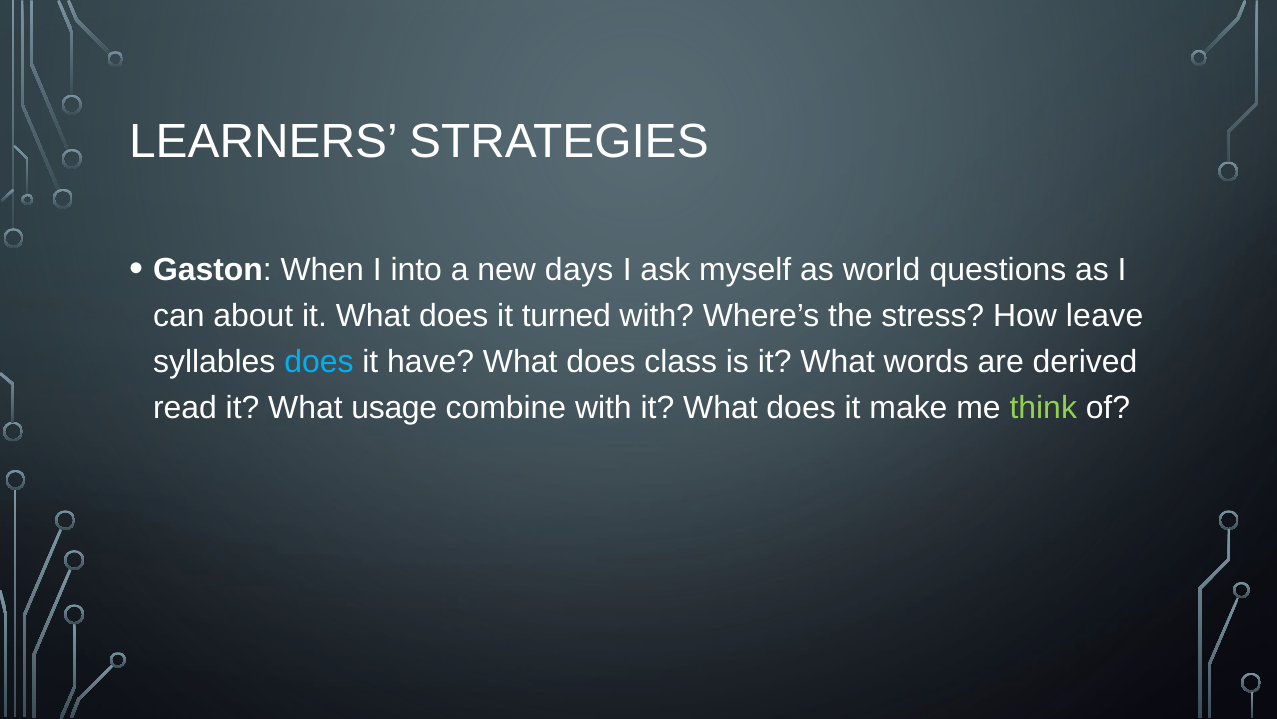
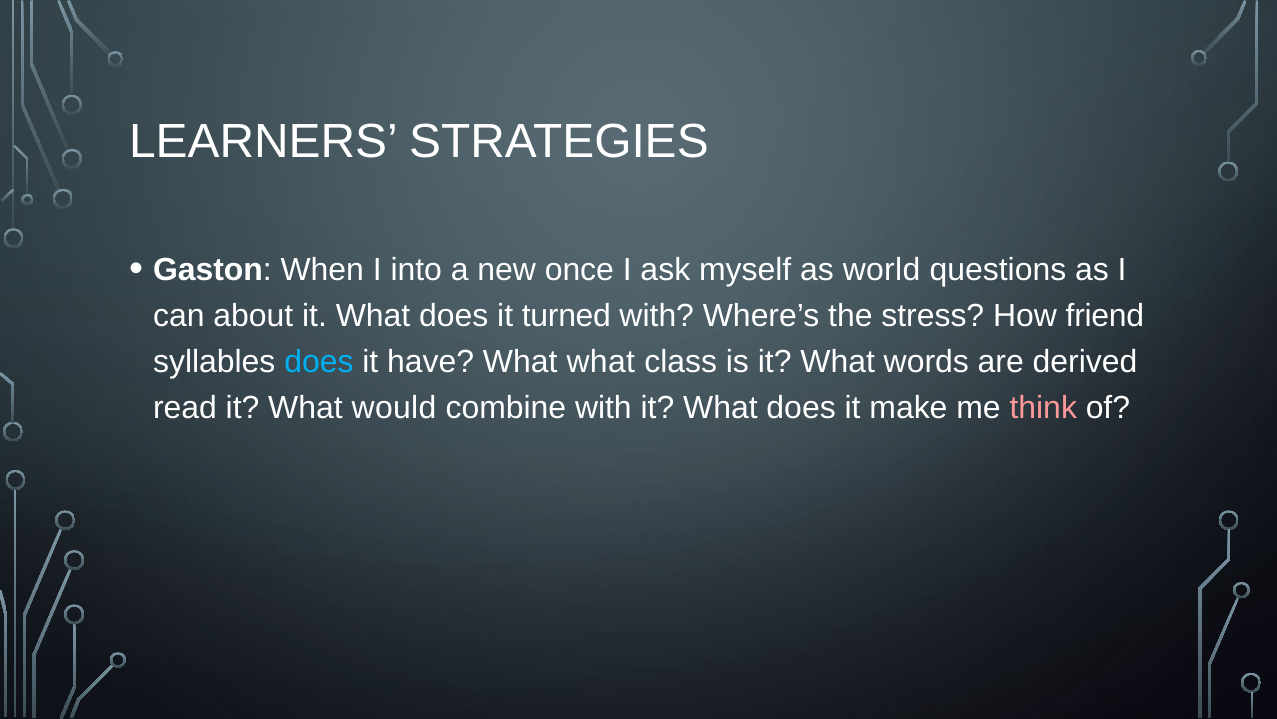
days: days -> once
leave: leave -> friend
have What does: does -> what
usage: usage -> would
think colour: light green -> pink
